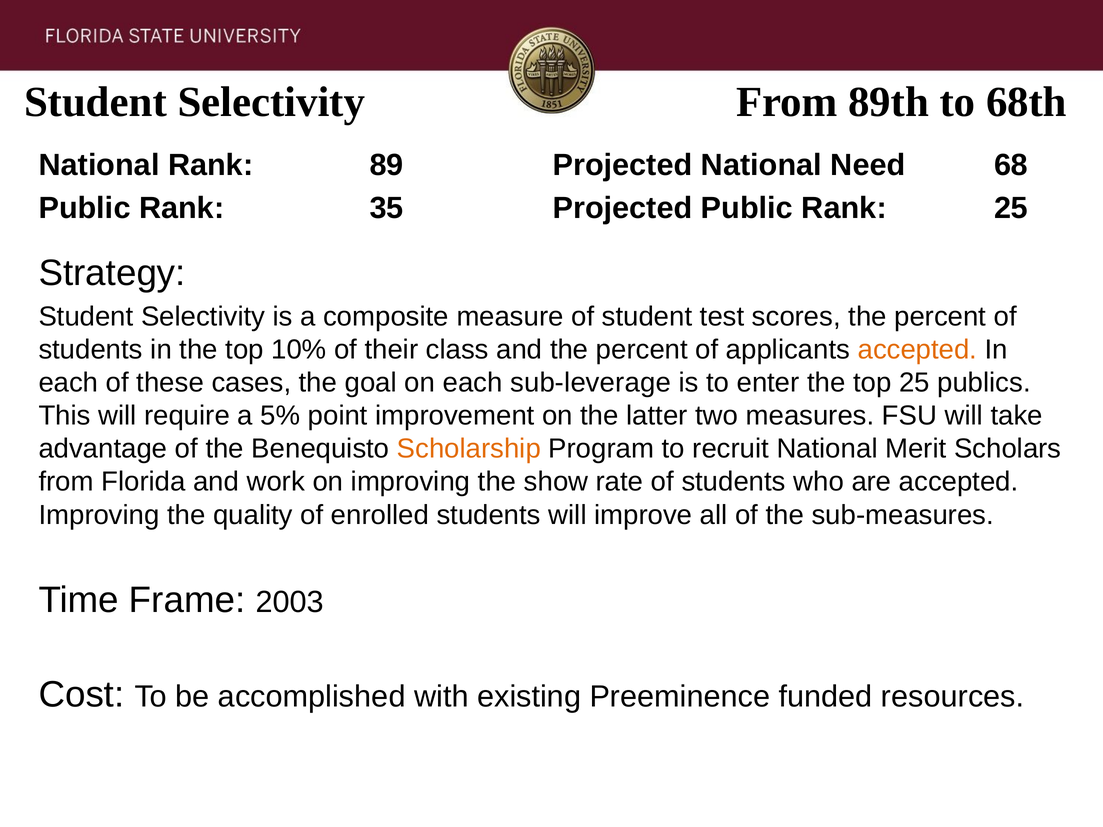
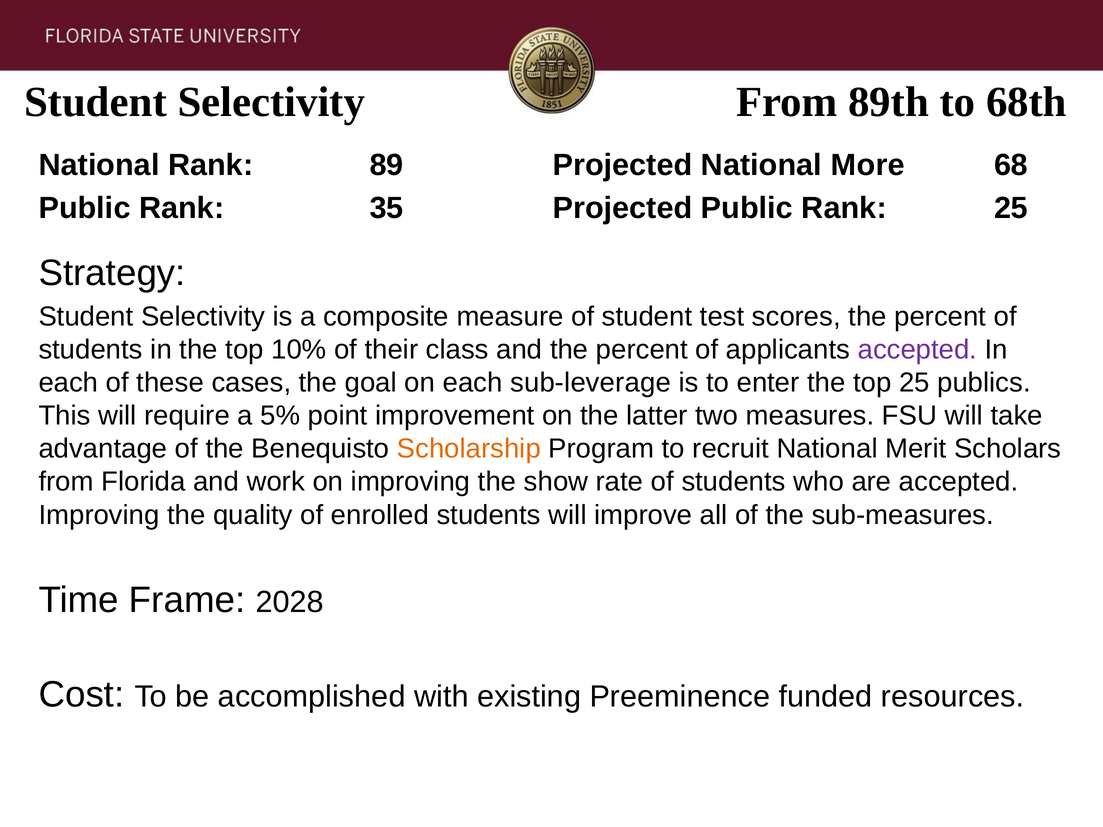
Need: Need -> More
accepted at (917, 350) colour: orange -> purple
2003: 2003 -> 2028
